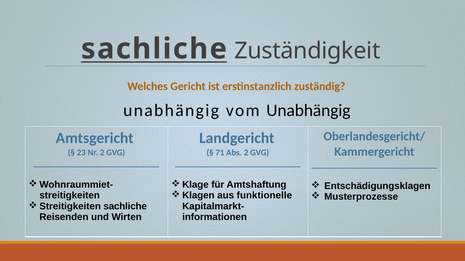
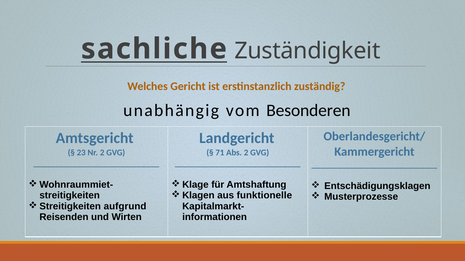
vom Unabhängig: Unabhängig -> Besonderen
sachliche at (125, 207): sachliche -> aufgrund
